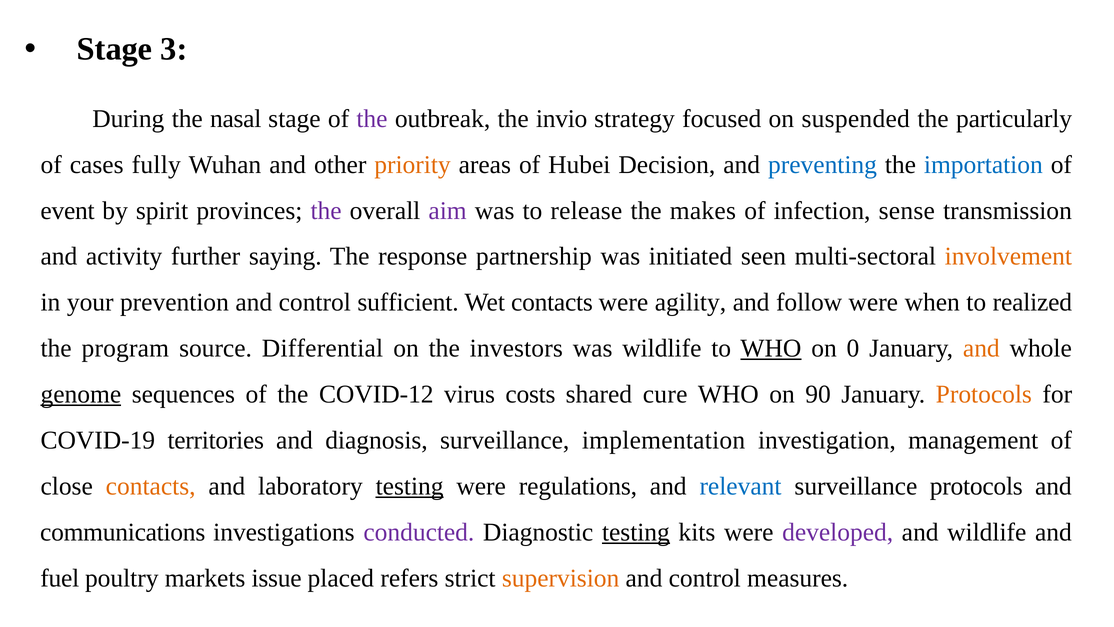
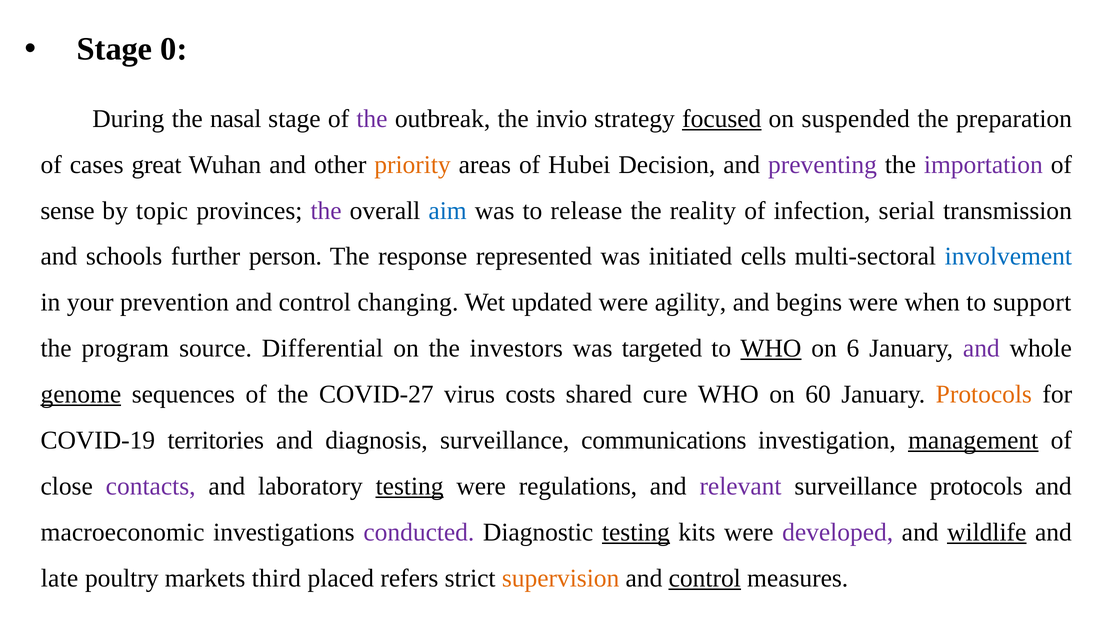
3: 3 -> 0
focused underline: none -> present
particularly: particularly -> preparation
fully: fully -> great
preventing colour: blue -> purple
importation colour: blue -> purple
event: event -> sense
spirit: spirit -> topic
aim colour: purple -> blue
makes: makes -> reality
sense: sense -> serial
activity: activity -> schools
saying: saying -> person
partnership: partnership -> represented
seen: seen -> cells
involvement colour: orange -> blue
sufficient: sufficient -> changing
Wet contacts: contacts -> updated
follow: follow -> begins
realized: realized -> support
was wildlife: wildlife -> targeted
0: 0 -> 6
and at (981, 348) colour: orange -> purple
COVID-12: COVID-12 -> COVID-27
90: 90 -> 60
implementation: implementation -> communications
management underline: none -> present
contacts at (151, 486) colour: orange -> purple
relevant colour: blue -> purple
communications: communications -> macroeconomic
wildlife at (987, 532) underline: none -> present
fuel: fuel -> late
issue: issue -> third
control at (705, 578) underline: none -> present
